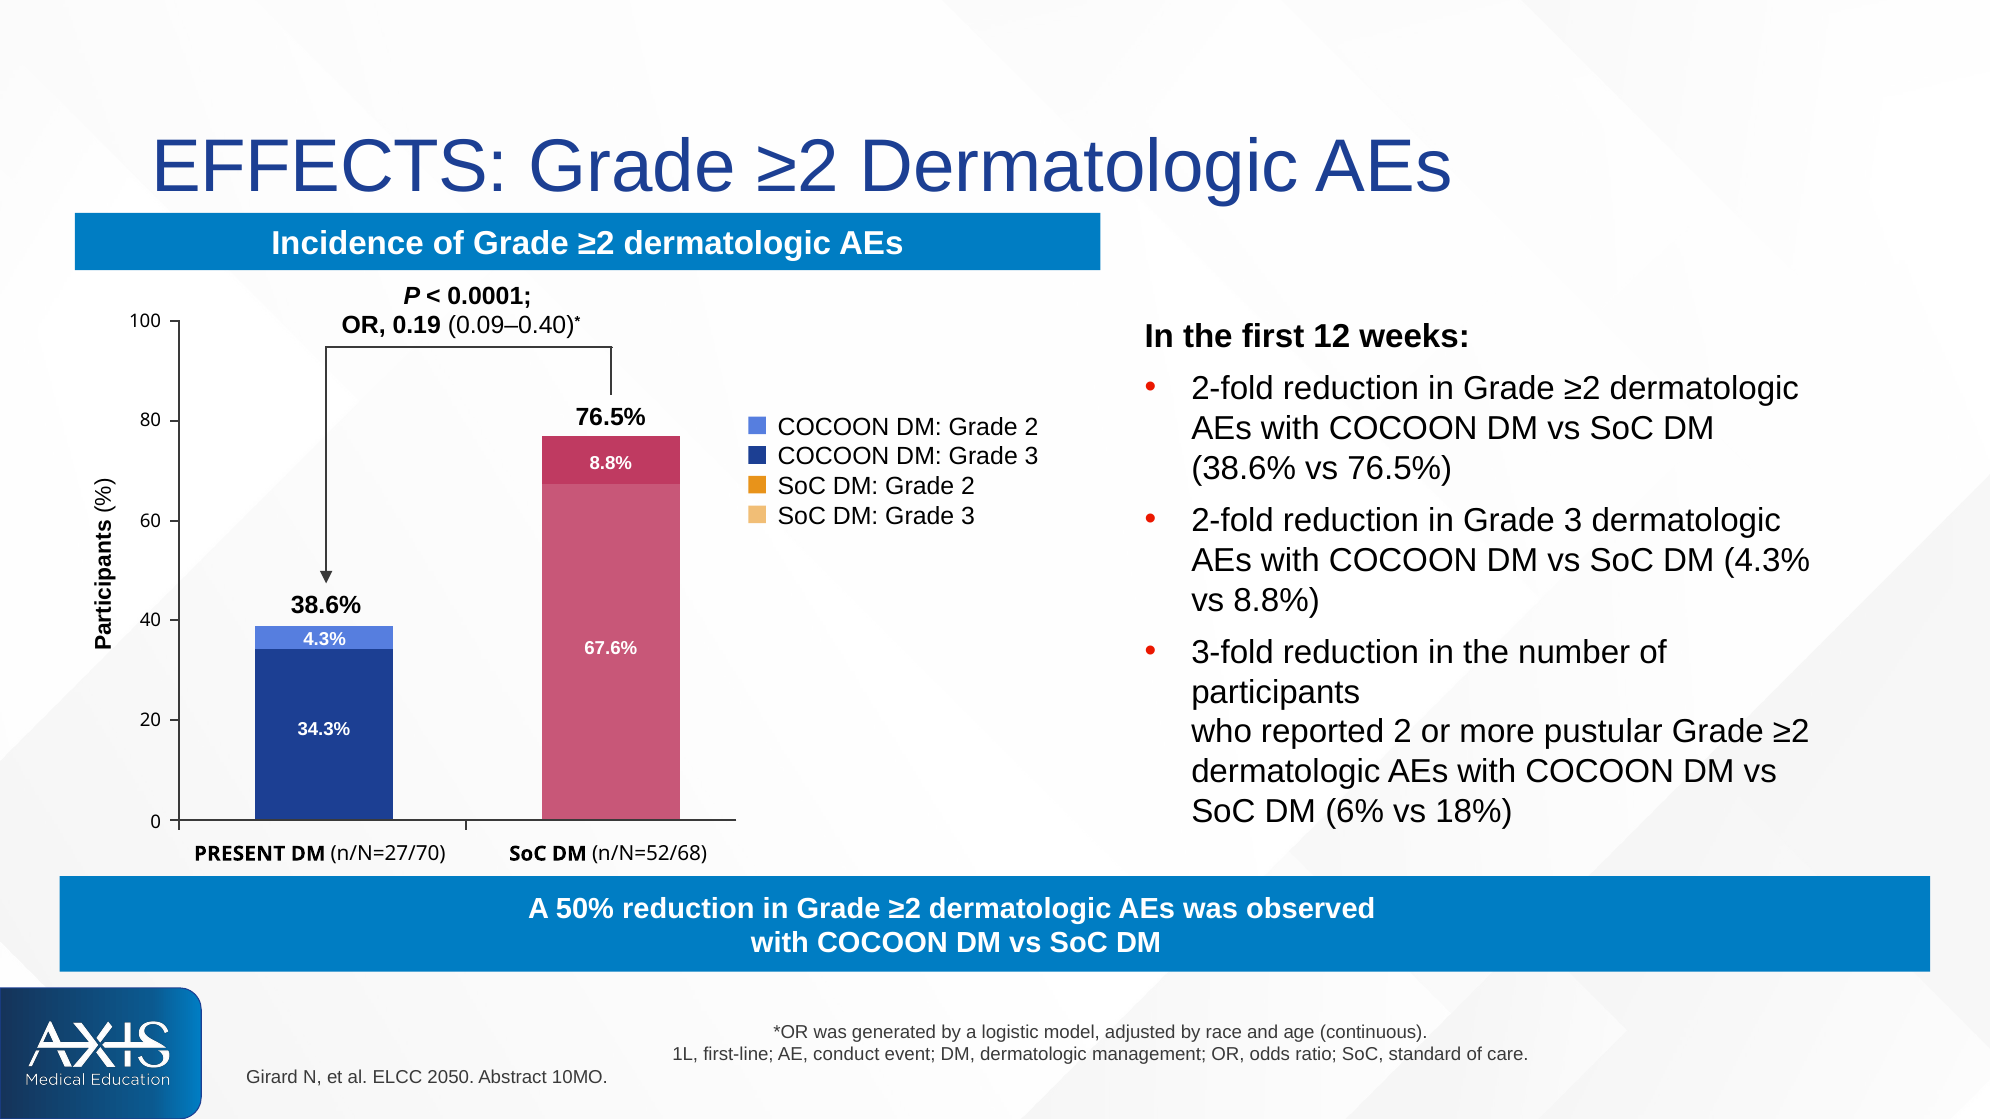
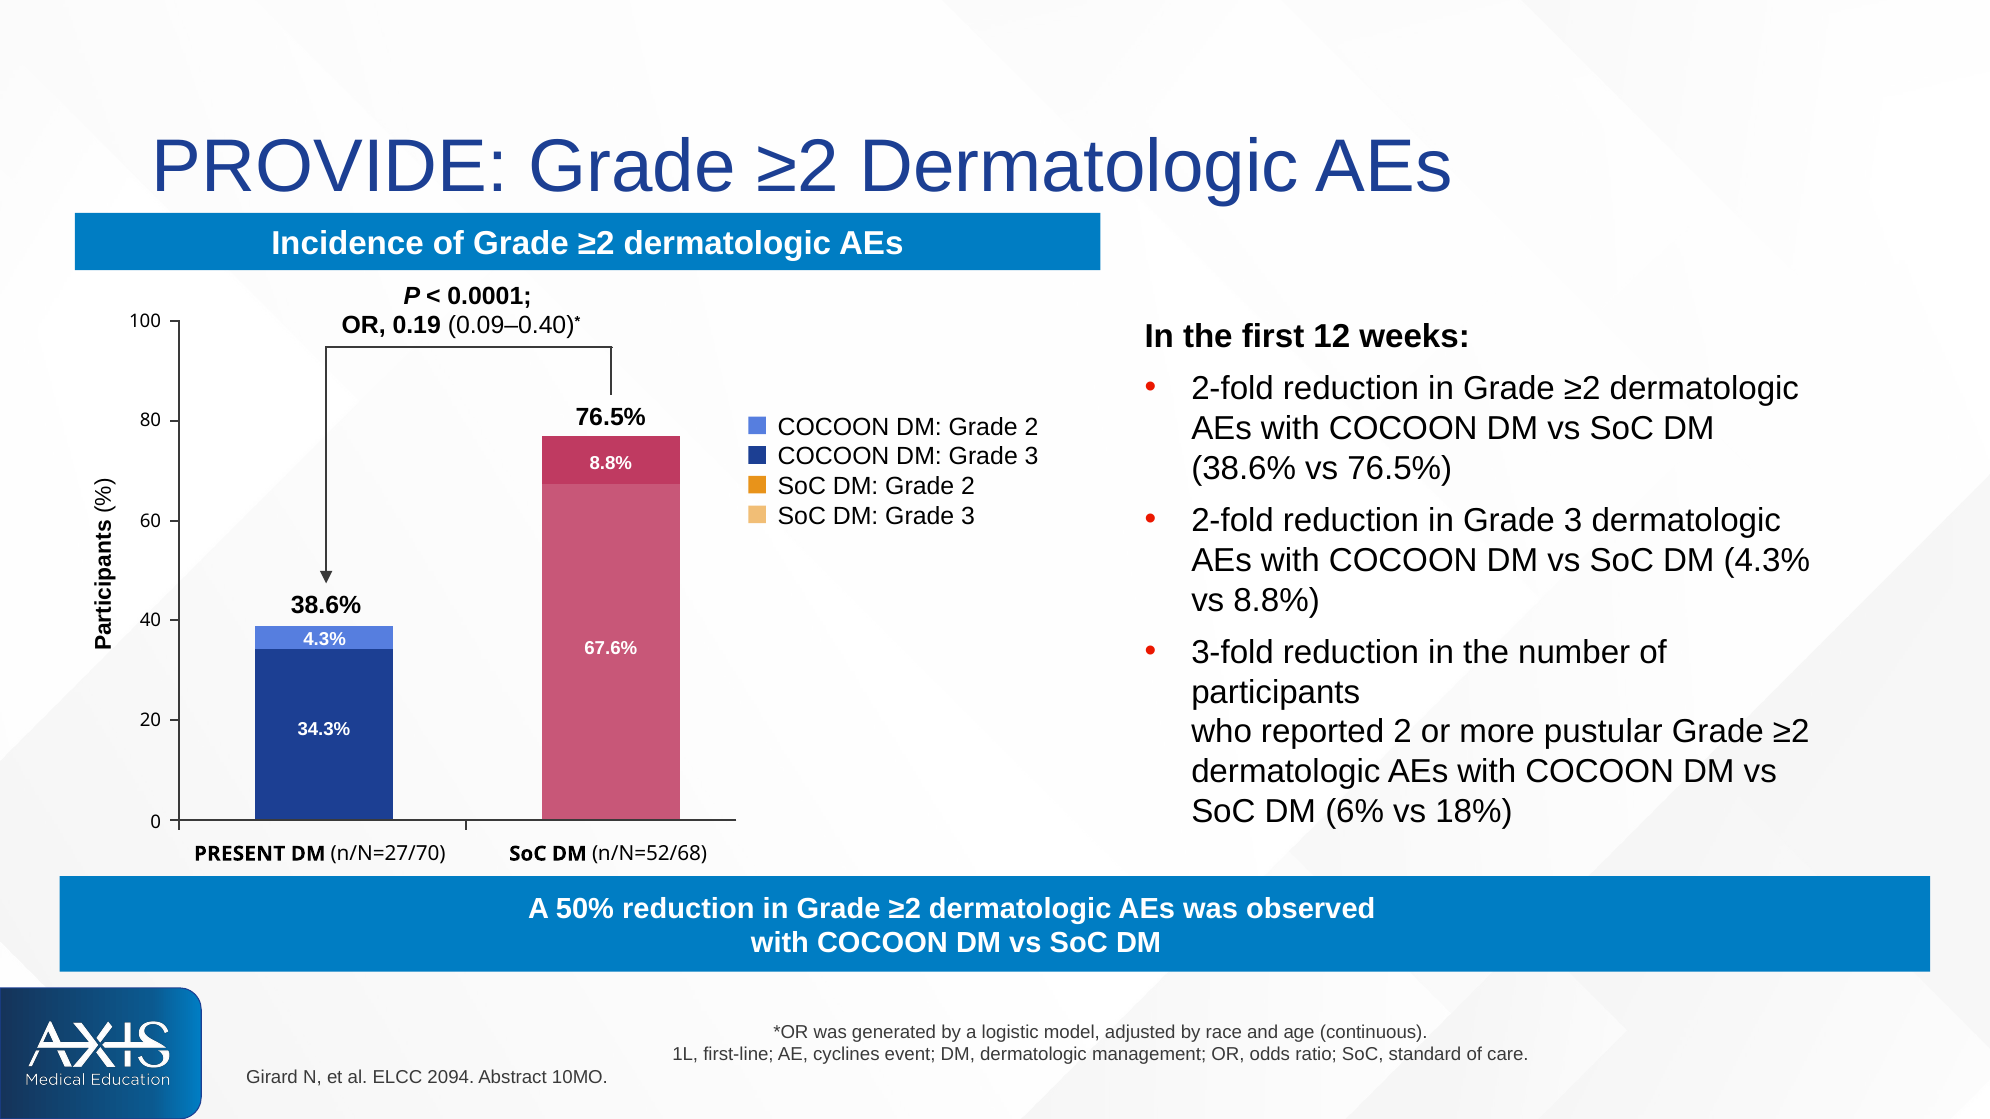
EFFECTS: EFFECTS -> PROVIDE
conduct: conduct -> cyclines
2050: 2050 -> 2094
